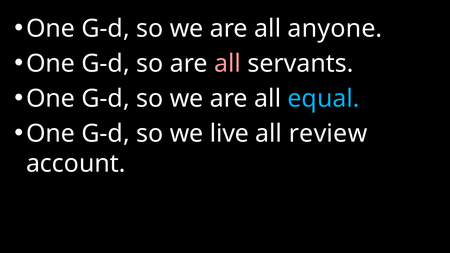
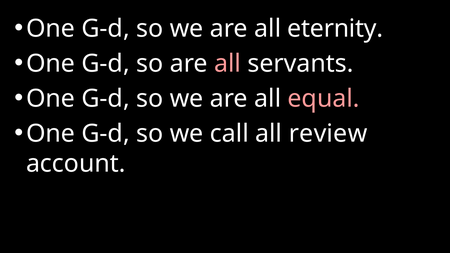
anyone: anyone -> eternity
equal colour: light blue -> pink
live: live -> call
